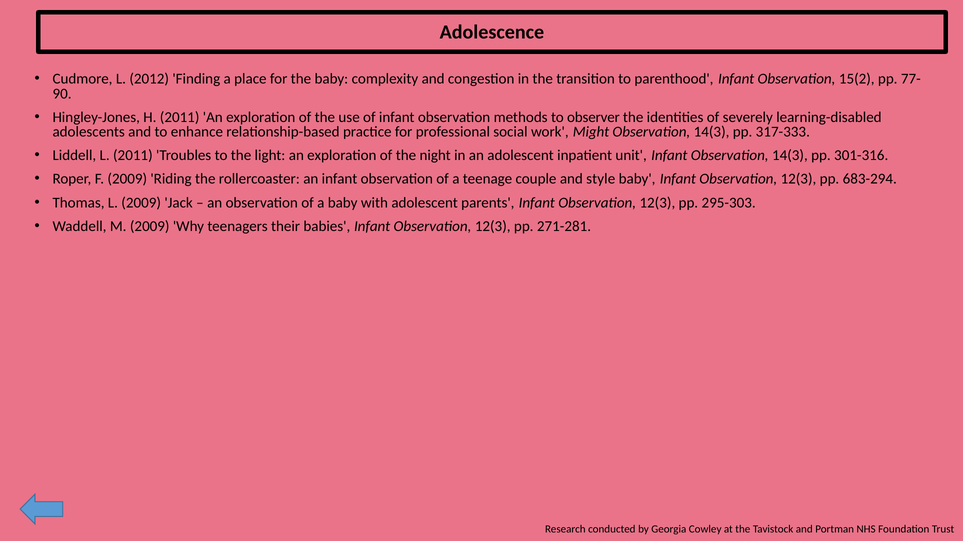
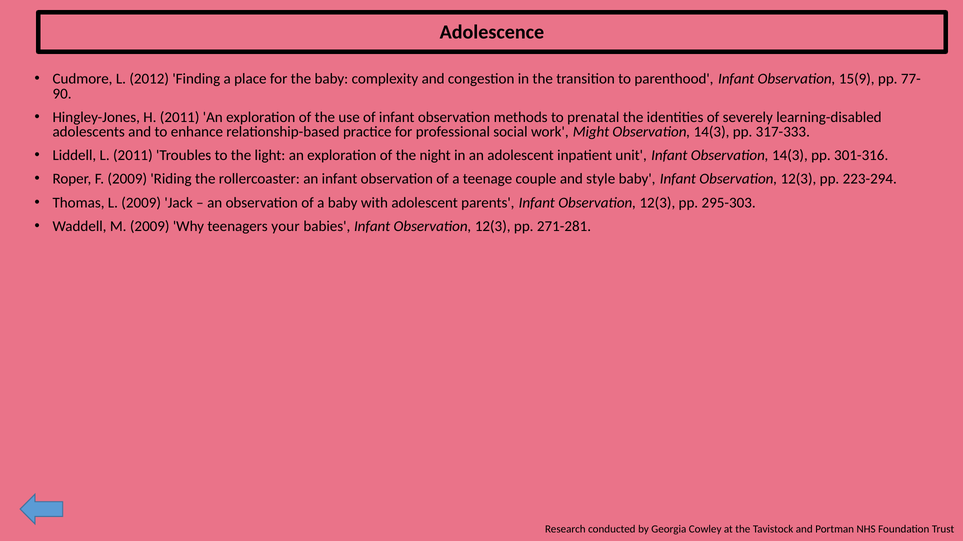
15(2: 15(2 -> 15(9
observer: observer -> prenatal
683-294: 683-294 -> 223-294
their: their -> your
